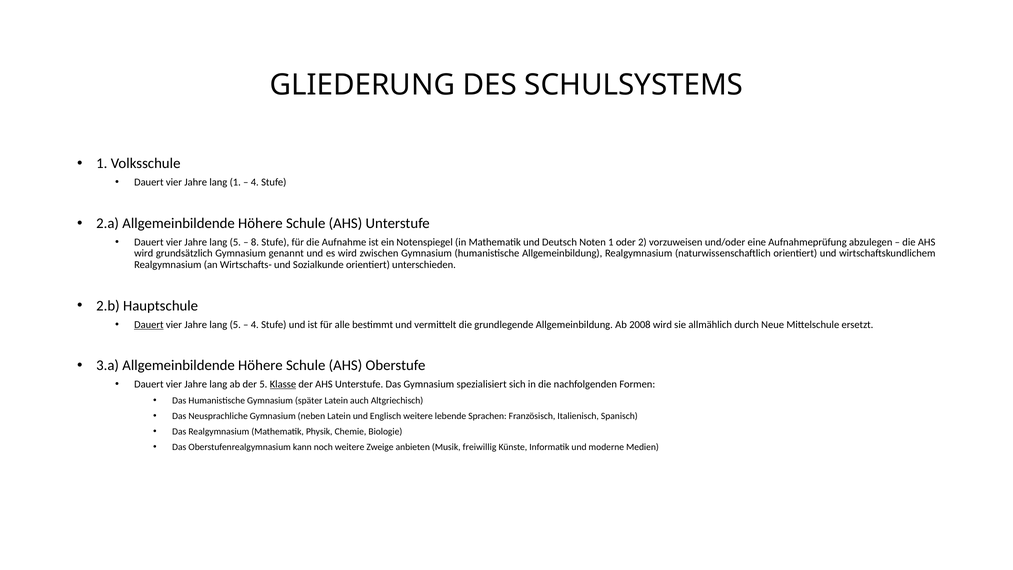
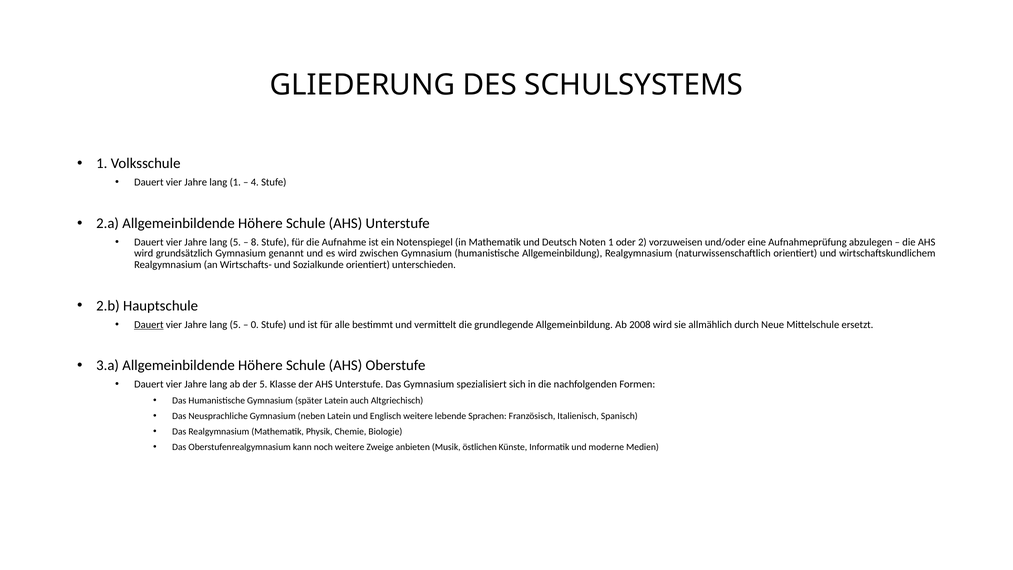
4 at (255, 324): 4 -> 0
Klasse underline: present -> none
freiwillig: freiwillig -> östlichen
